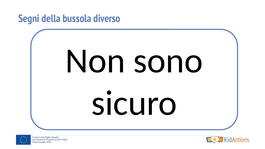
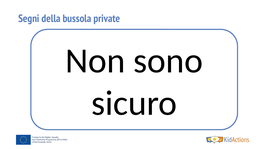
diverso: diverso -> private
